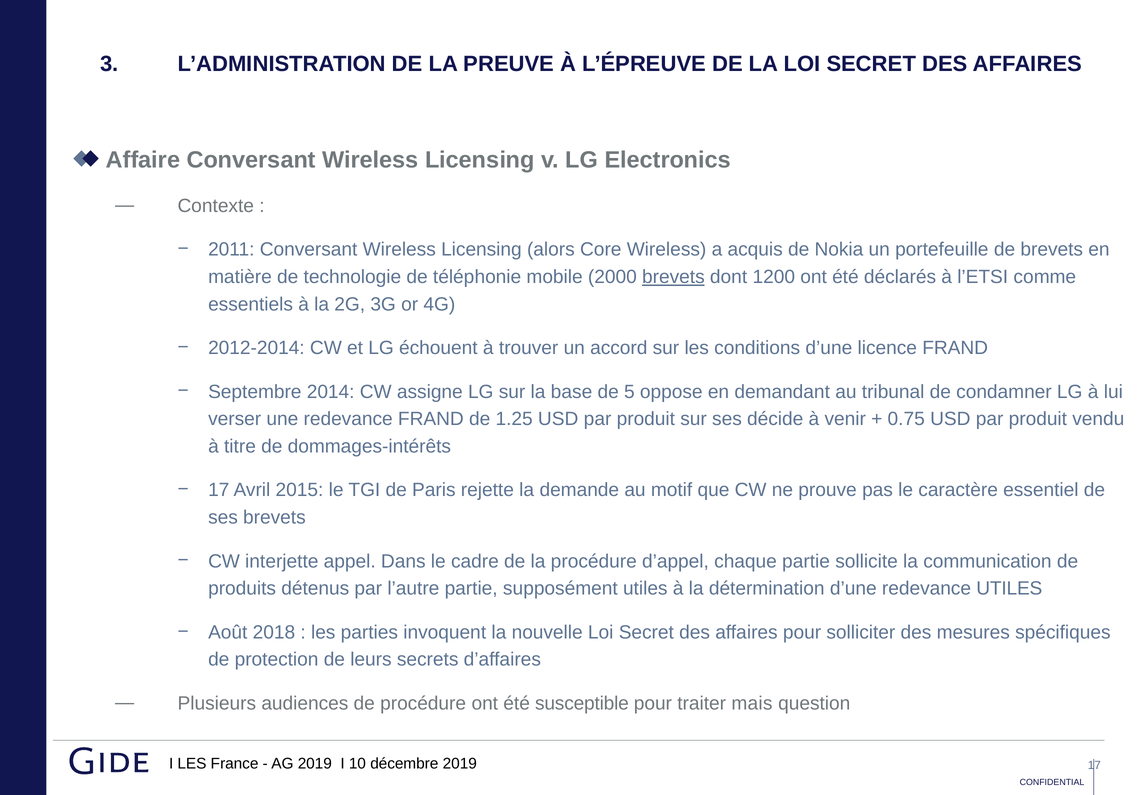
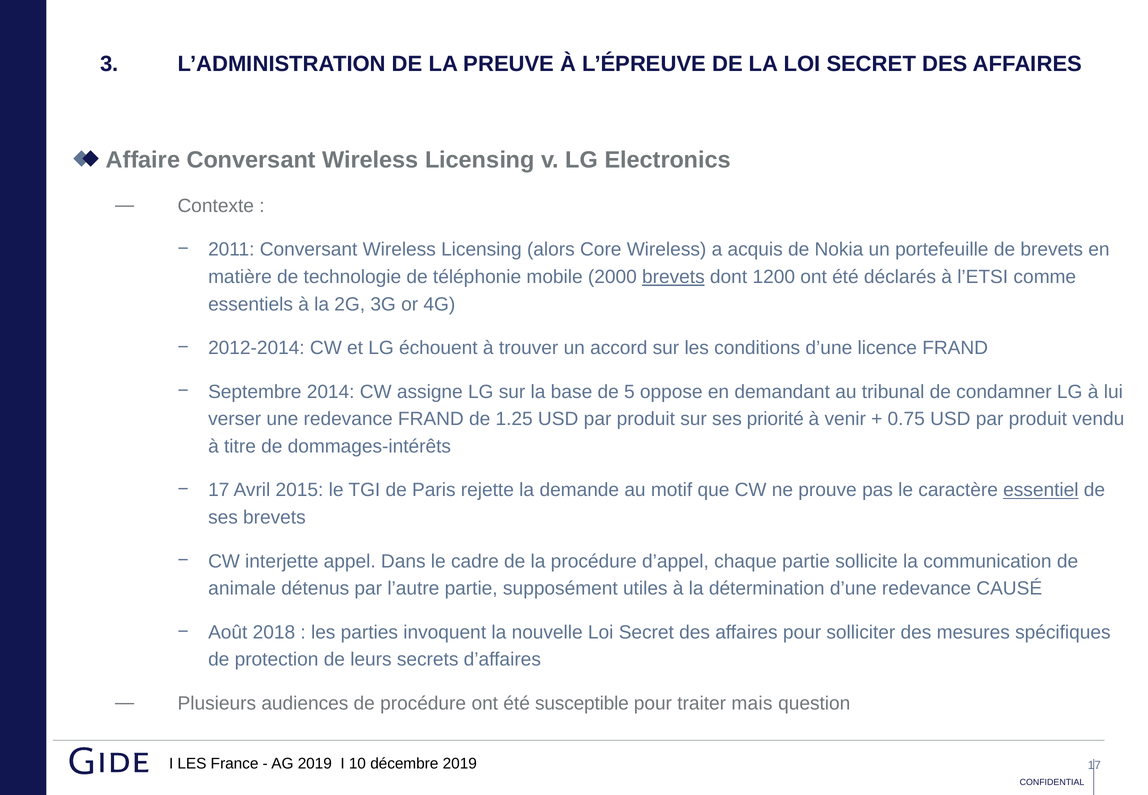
décide: décide -> priorité
essentiel underline: none -> present
produits: produits -> animale
redevance UTILES: UTILES -> CAUSÉ
